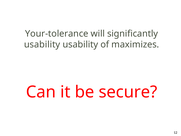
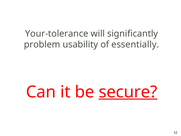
usability at (42, 44): usability -> problem
maximizes: maximizes -> essentially
secure underline: none -> present
